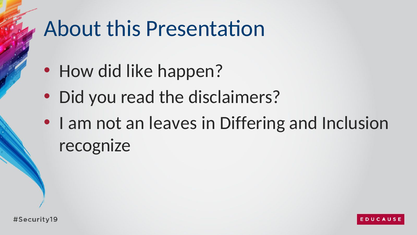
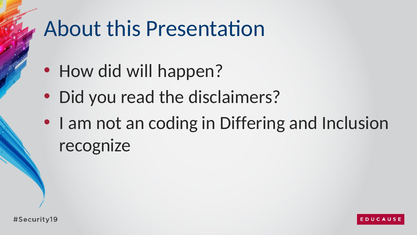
like: like -> will
leaves: leaves -> coding
